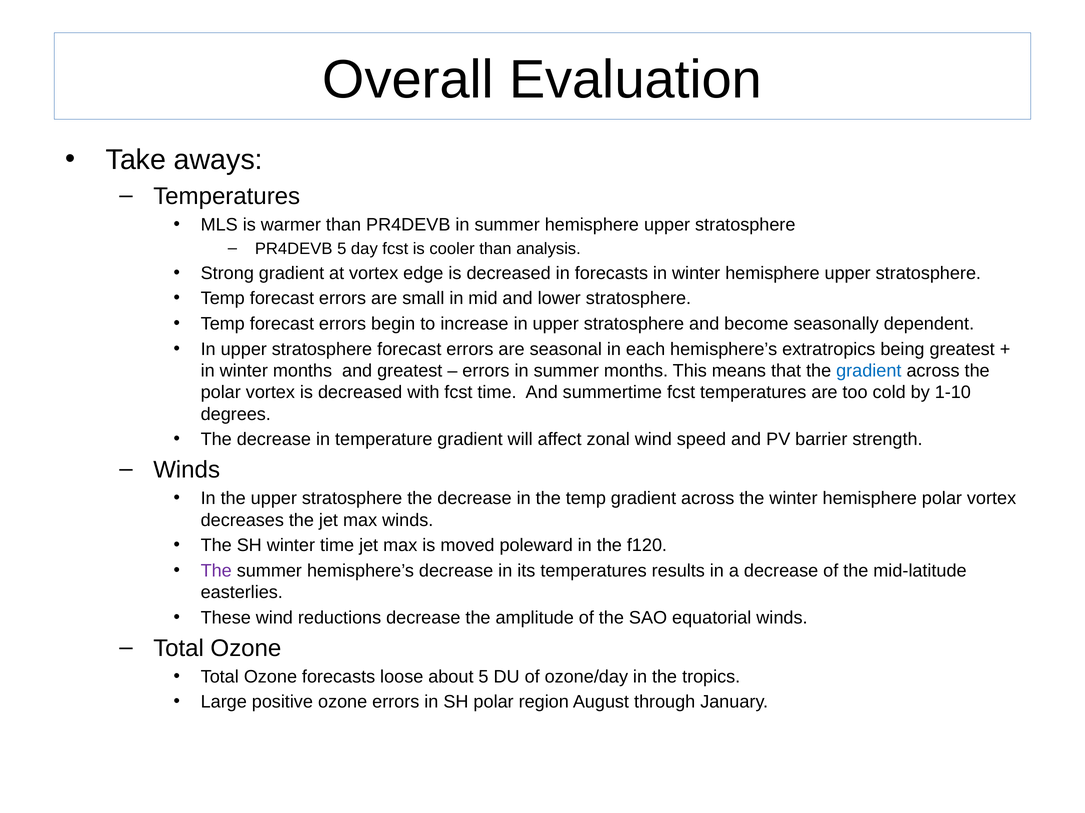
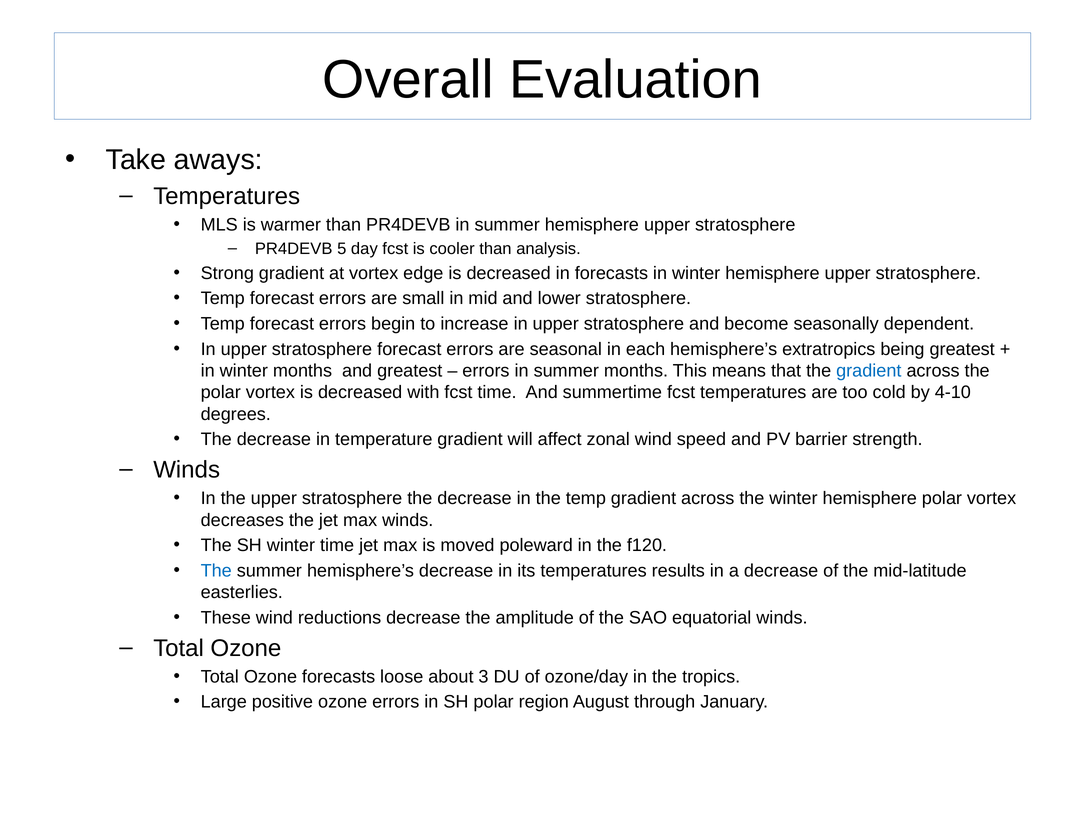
1-10: 1-10 -> 4-10
The at (216, 571) colour: purple -> blue
about 5: 5 -> 3
